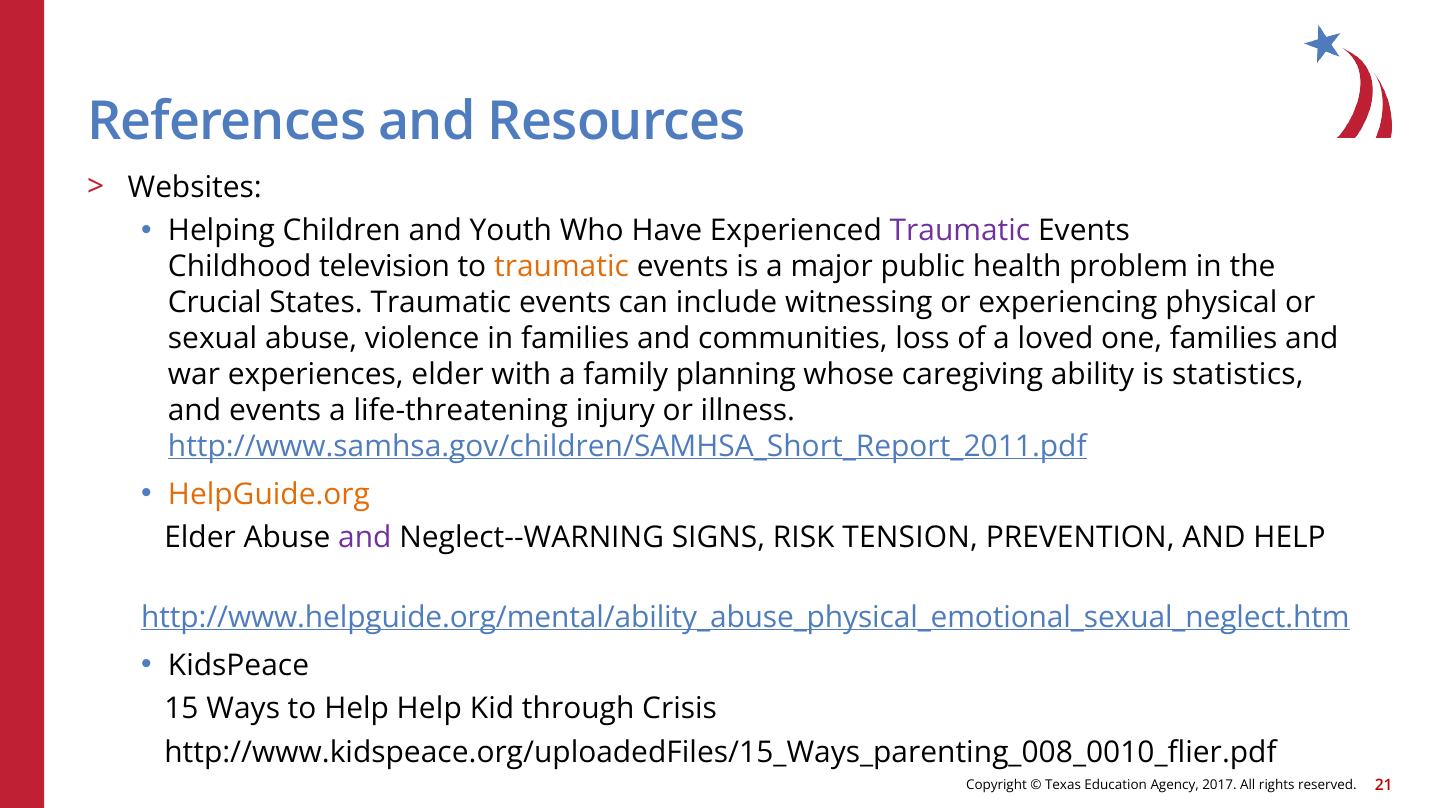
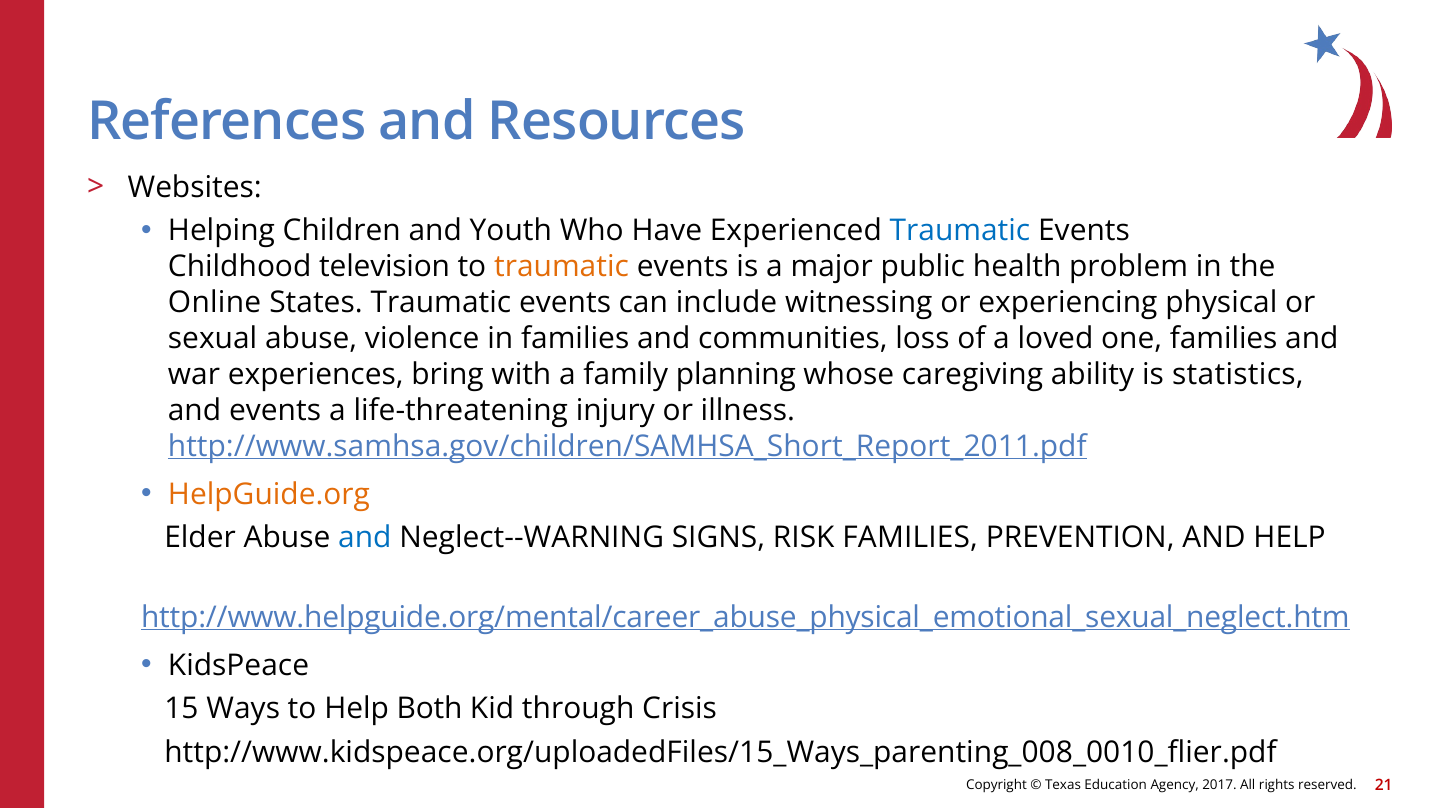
Traumatic at (960, 231) colour: purple -> blue
Crucial: Crucial -> Online
experiences elder: elder -> bring
and at (365, 538) colour: purple -> blue
RISK TENSION: TENSION -> FAMILIES
http://www.helpguide.org/mental/ability_abuse_physical_emotional_sexual_neglect.htm: http://www.helpguide.org/mental/ability_abuse_physical_emotional_sexual_neglect.htm -> http://www.helpguide.org/mental/career_abuse_physical_emotional_sexual_neglect.htm
Help Help: Help -> Both
